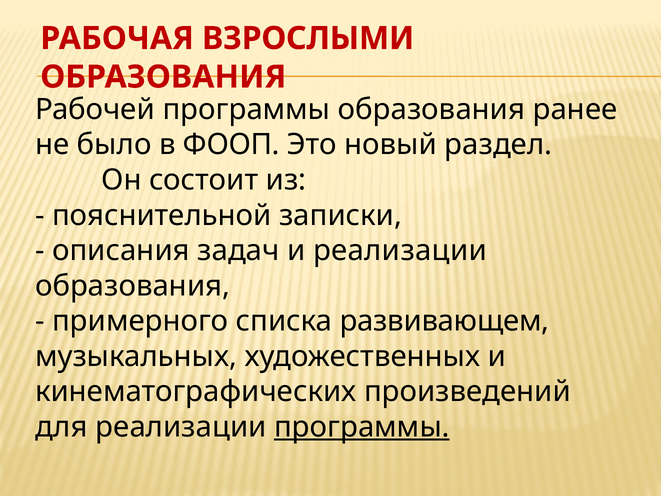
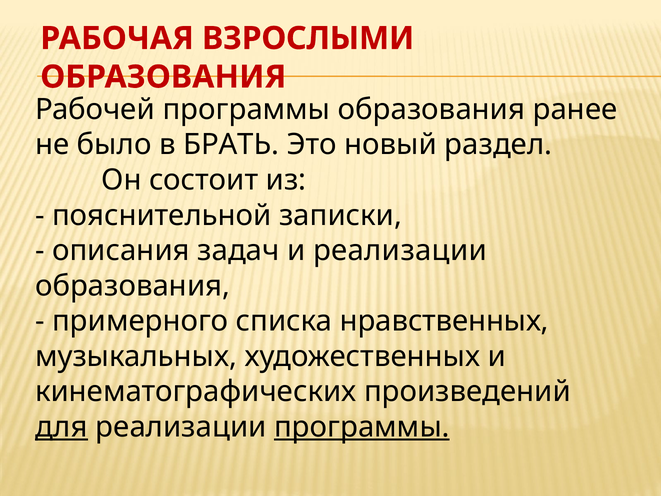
ФООП: ФООП -> БРАТЬ
развивающем: развивающем -> нравственных
для underline: none -> present
